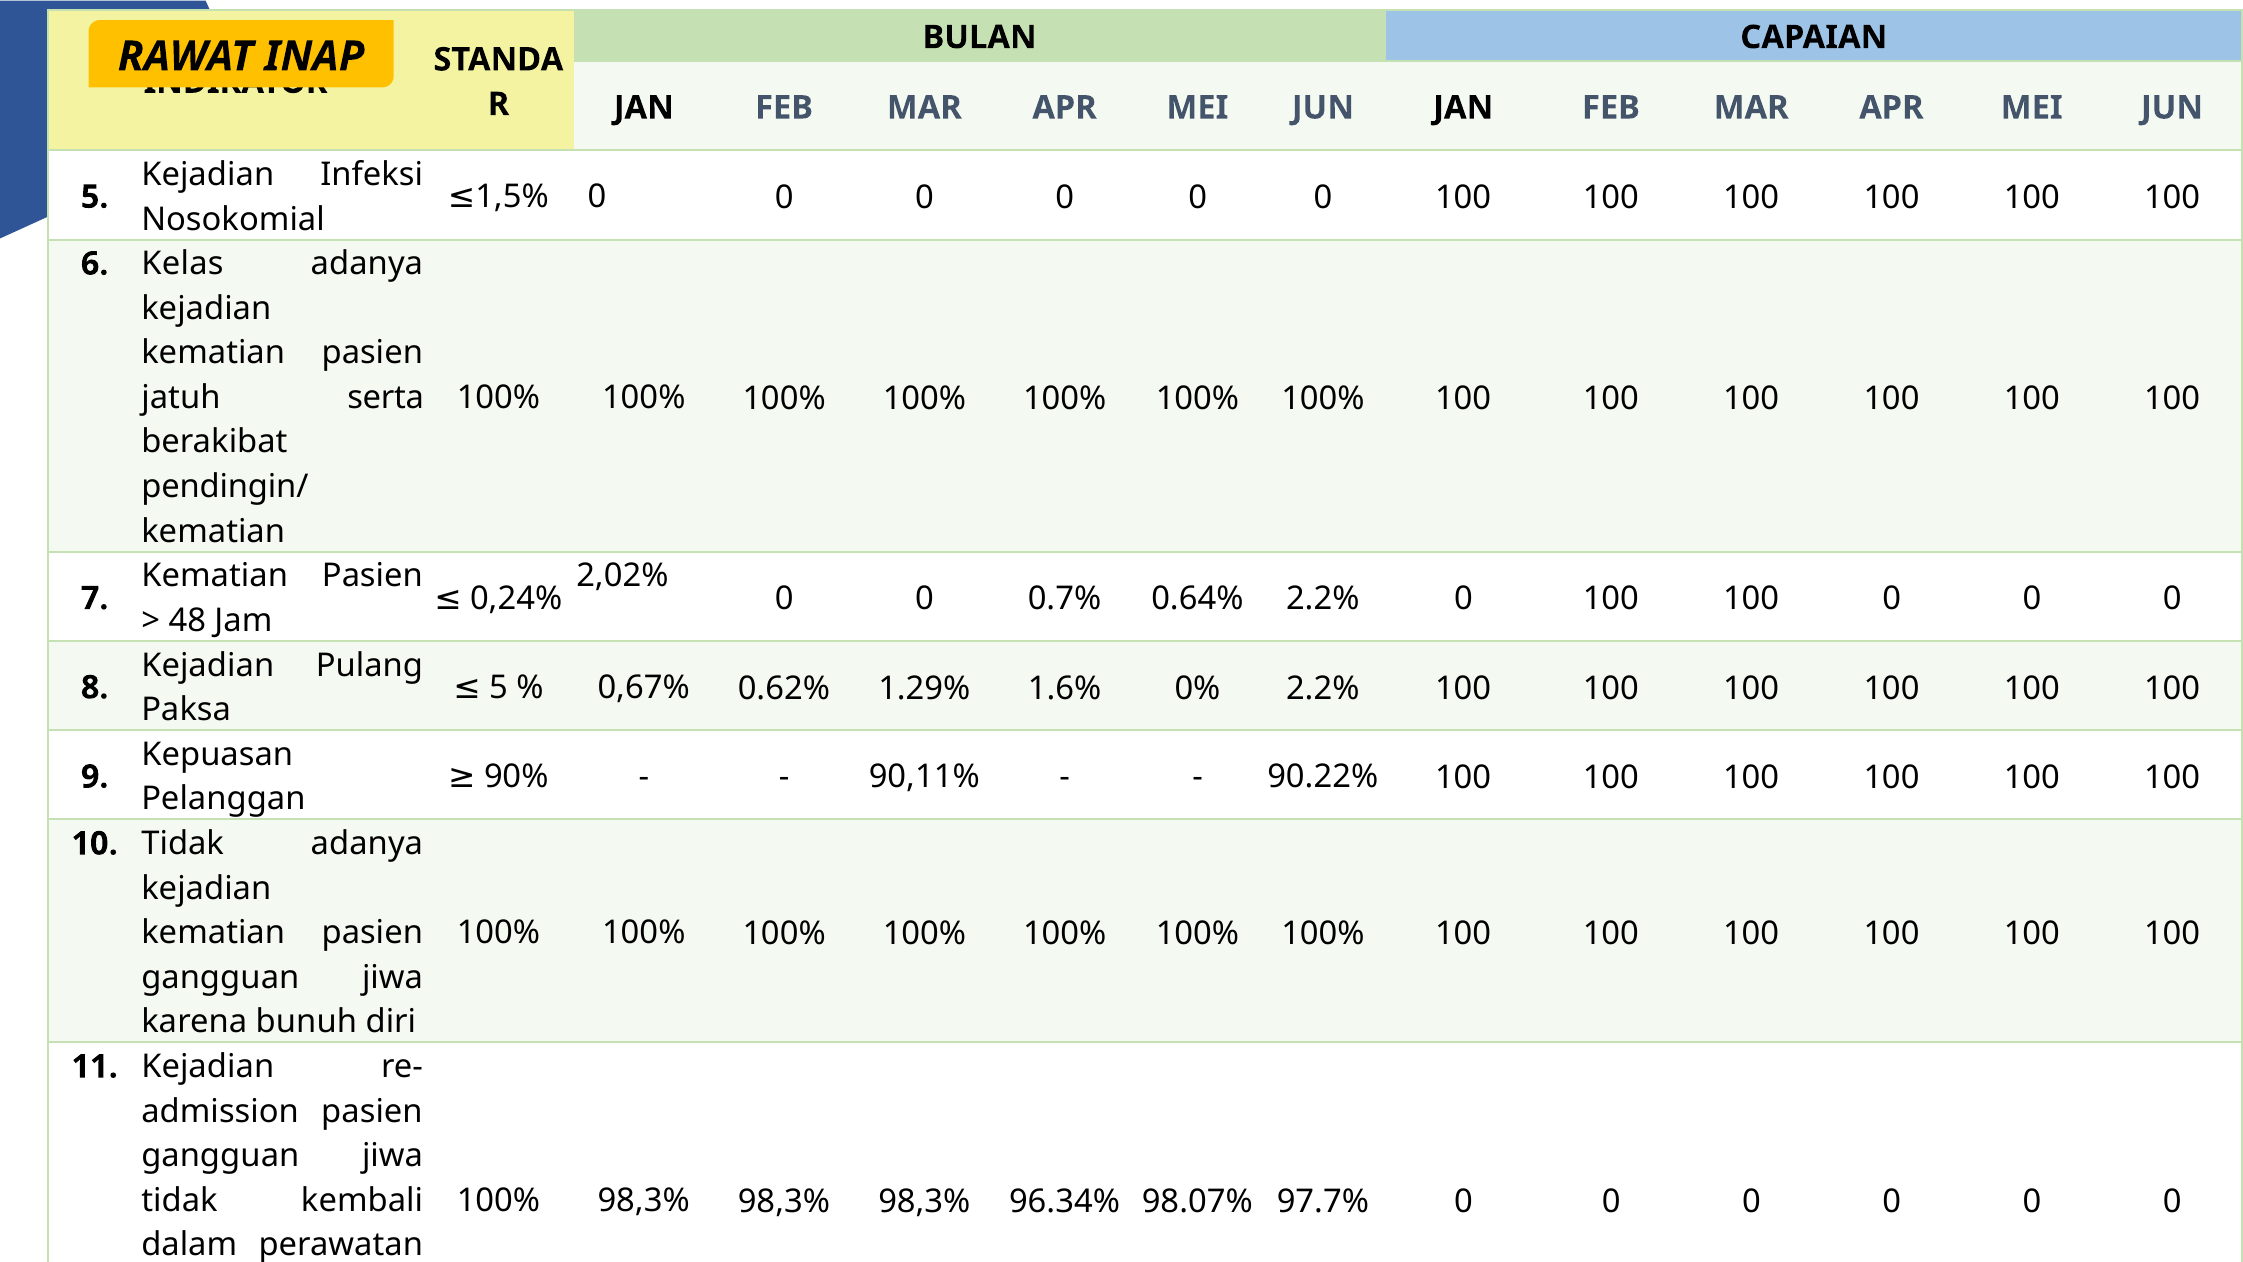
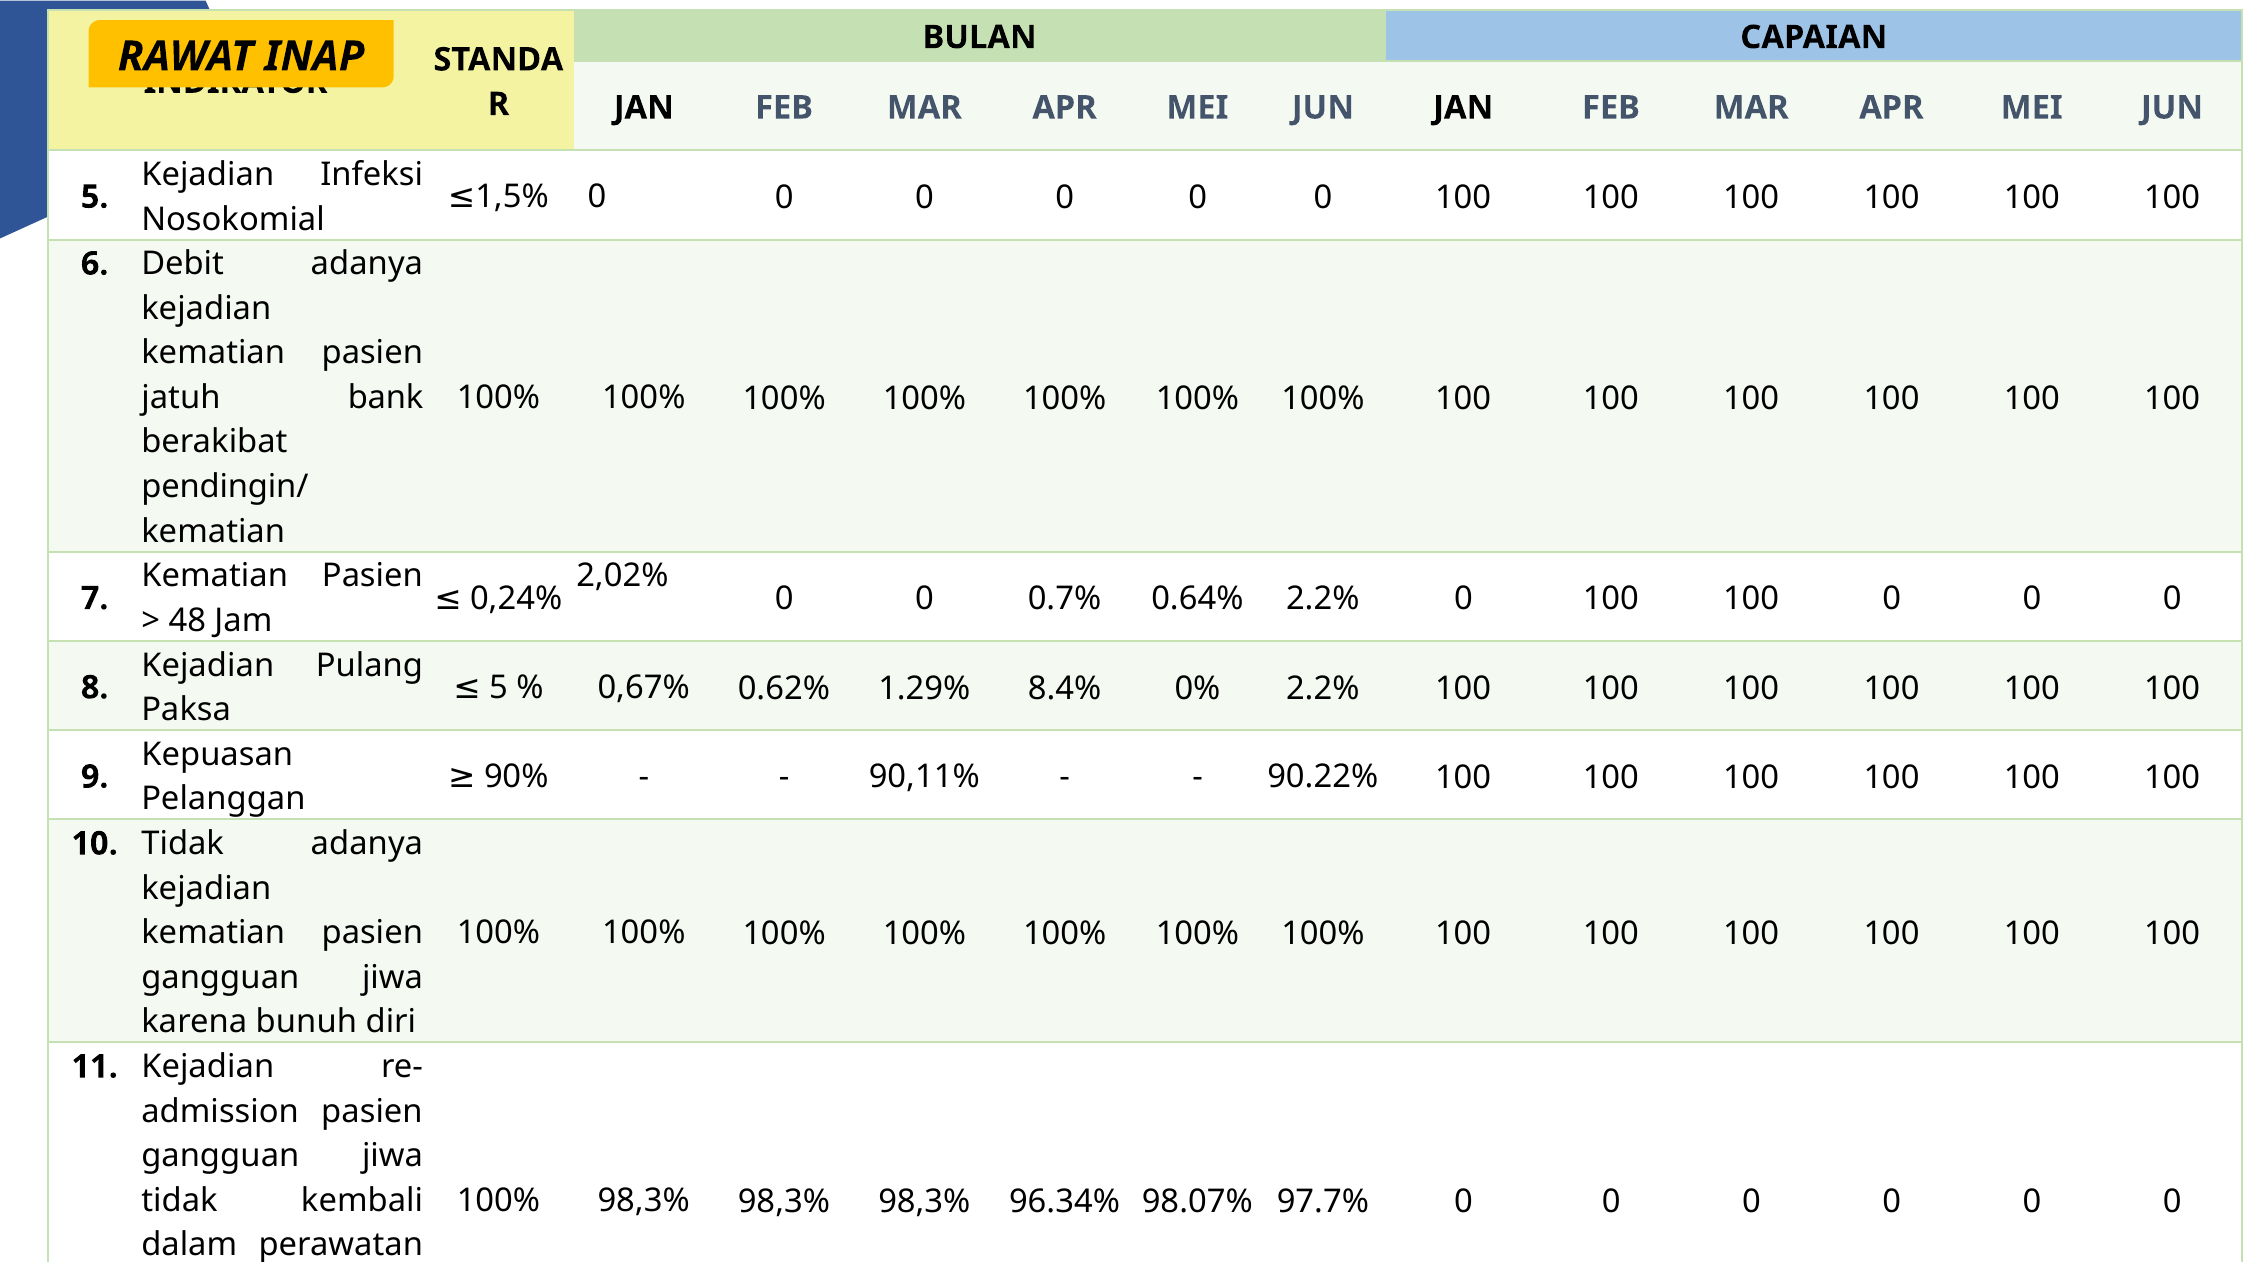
Kelas: Kelas -> Debit
serta: serta -> bank
1.6%: 1.6% -> 8.4%
